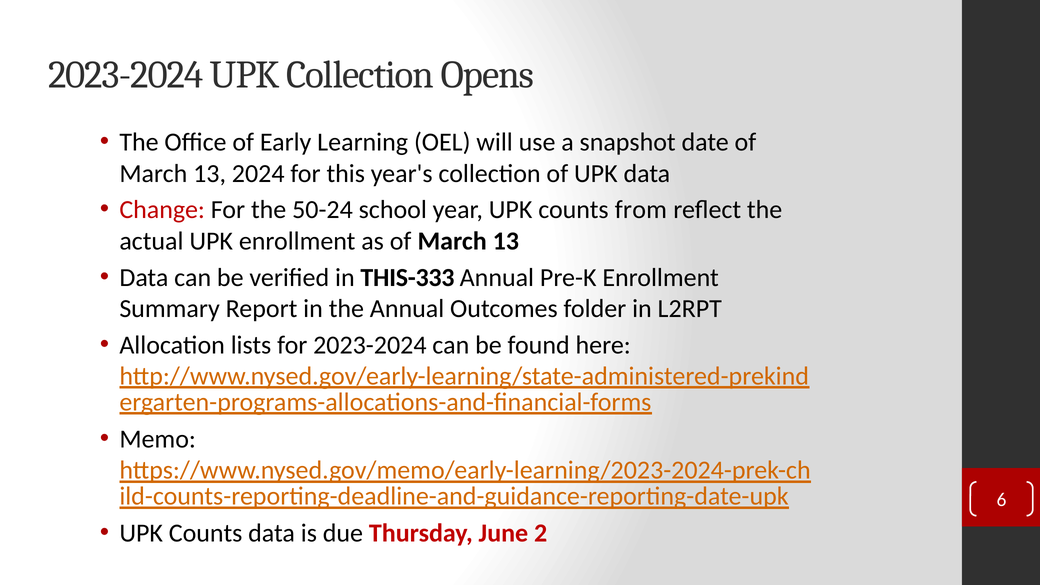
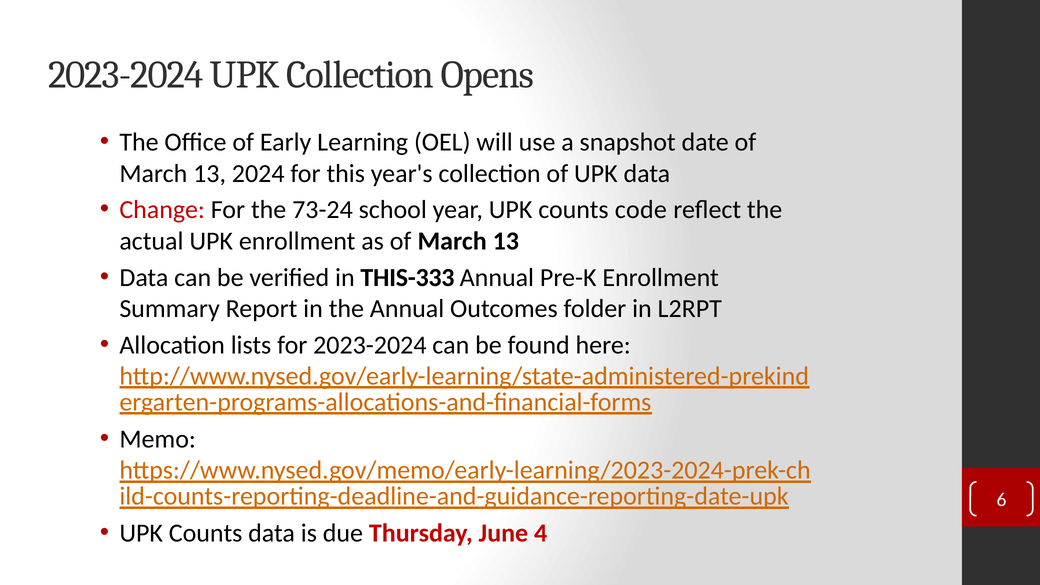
50-24: 50-24 -> 73-24
from: from -> code
2: 2 -> 4
